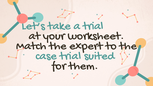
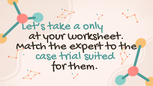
a trial: trial -> only
